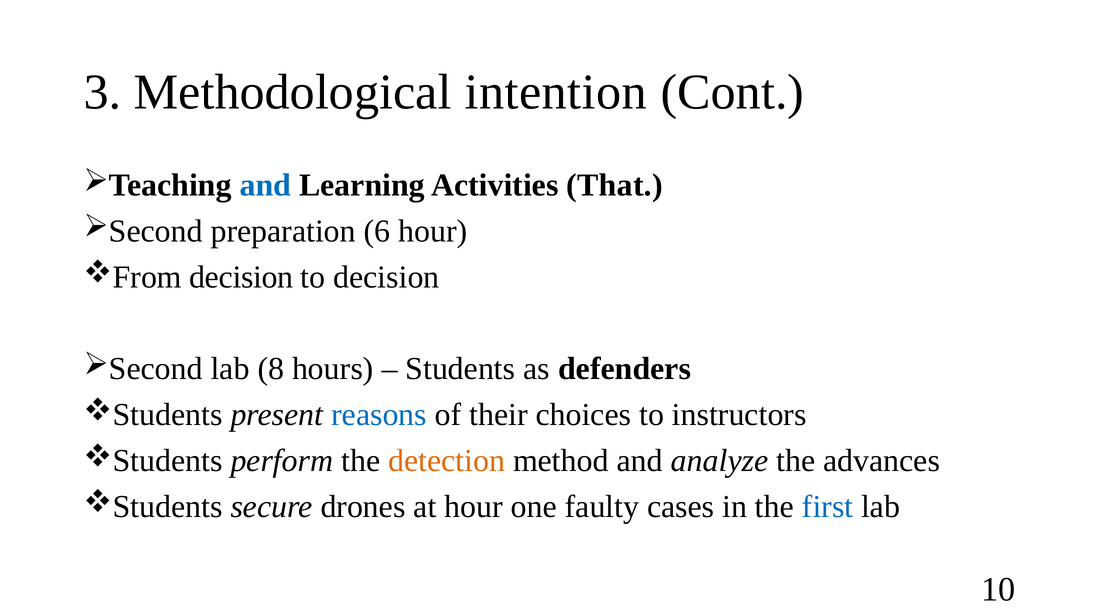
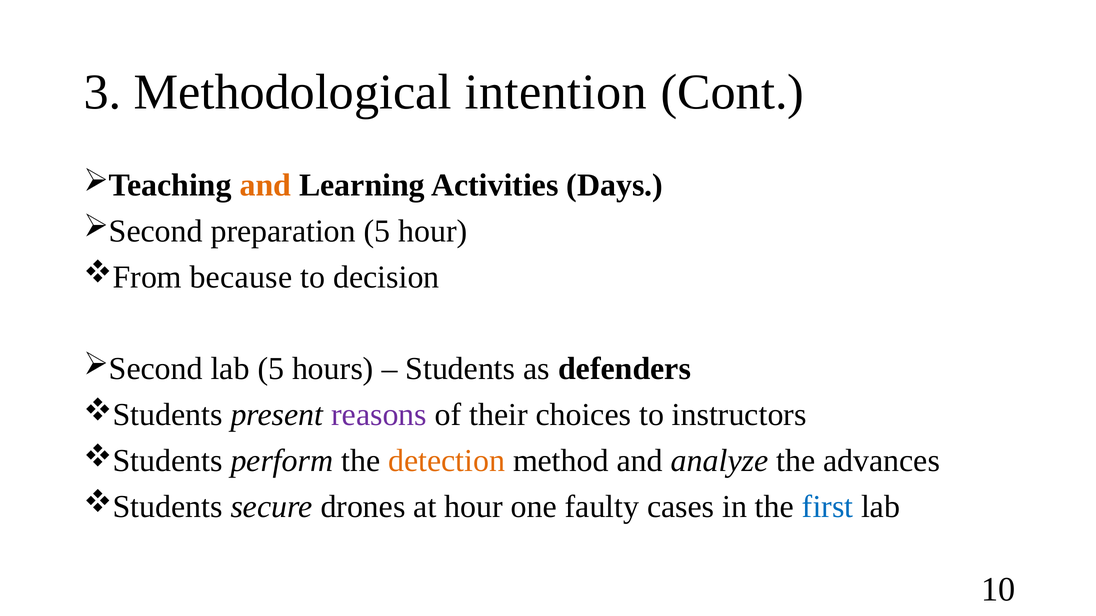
and at (265, 185) colour: blue -> orange
That: That -> Days
preparation 6: 6 -> 5
decision at (241, 277): decision -> because
lab 8: 8 -> 5
reasons colour: blue -> purple
